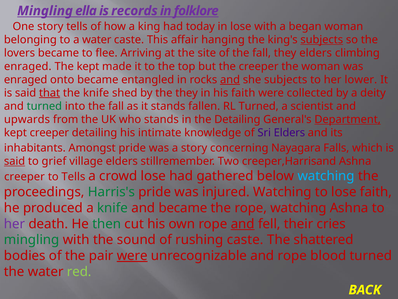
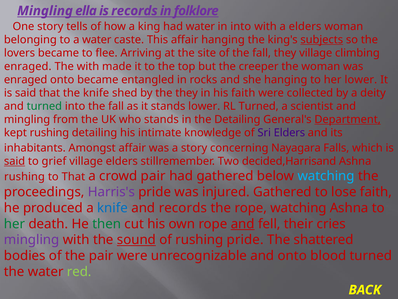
had today: today -> water
in lose: lose -> into
a began: began -> elders
they elders: elders -> village
The kept: kept -> with
and at (230, 80) underline: present -> none
she subjects: subjects -> hanging
that at (50, 93) underline: present -> none
stands fallen: fallen -> lower
upwards at (27, 119): upwards -> mingling
kept creeper: creeper -> rushing
Amongst pride: pride -> affair
creeper,Harrisand: creeper,Harrisand -> decided,Harrisand
creeper at (24, 176): creeper -> rushing
to Tells: Tells -> That
crowd lose: lose -> pair
Harris's colour: green -> purple
injured Watching: Watching -> Gathered
knife at (113, 208) colour: green -> blue
and became: became -> records
her at (15, 223) colour: purple -> green
mingling at (32, 239) colour: green -> purple
sound underline: none -> present
rushing caste: caste -> pride
were at (132, 255) underline: present -> none
and rope: rope -> onto
